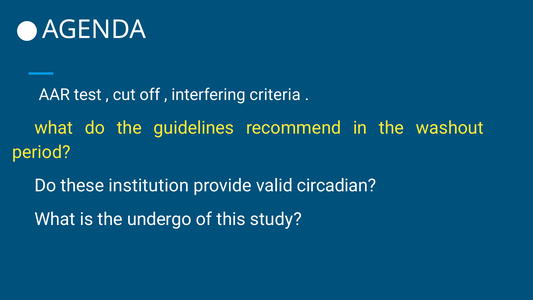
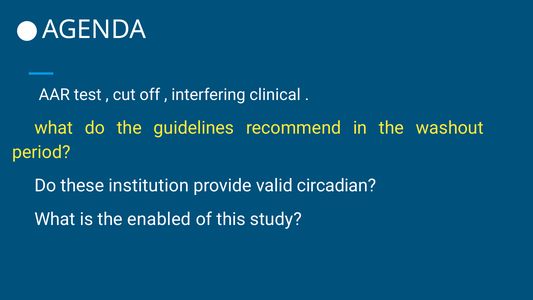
criteria: criteria -> clinical
undergo: undergo -> enabled
